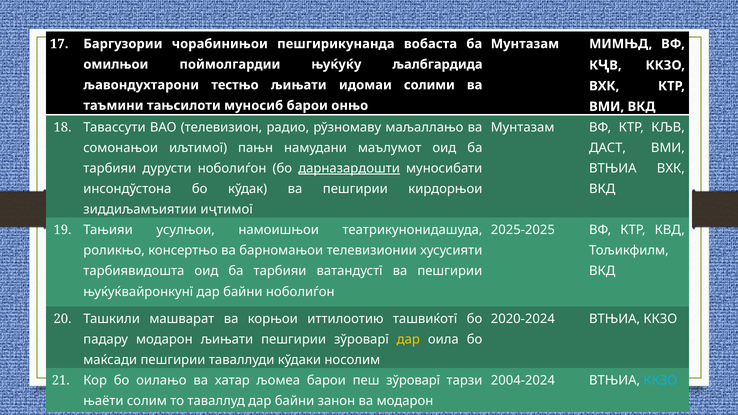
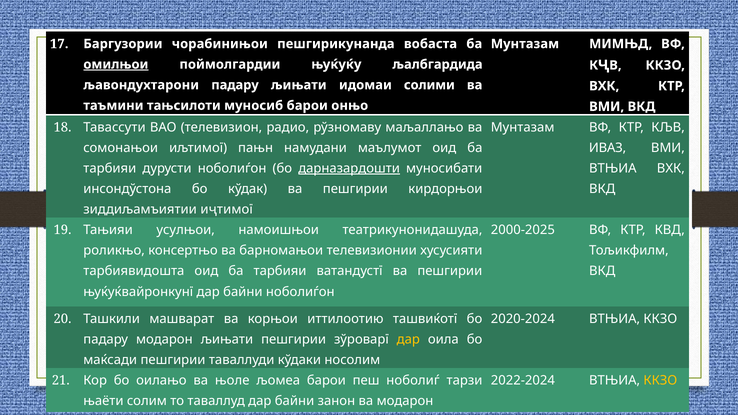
омилњои underline: none -> present
љавондухтарони тестњо: тестњо -> падару
ДАСТ: ДАСТ -> ИВАЗ
2025-2025: 2025-2025 -> 2000-2025
хатар: хатар -> њоле
пеш зўроварї: зўроварї -> ноболиѓ
2004-2024: 2004-2024 -> 2022-2024
ККЗО at (660, 381) colour: light blue -> yellow
